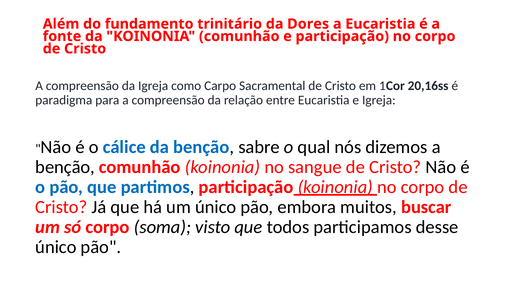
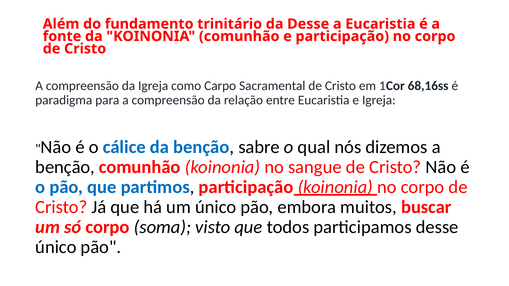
da Dores: Dores -> Desse
20,16ss: 20,16ss -> 68,16ss
